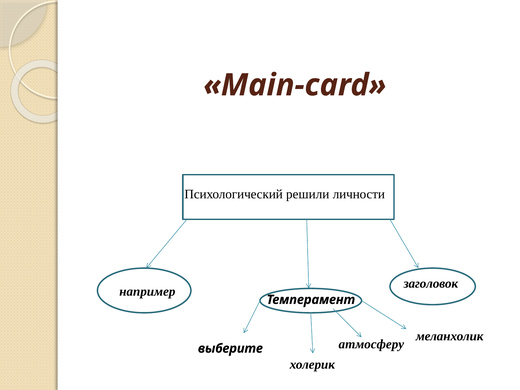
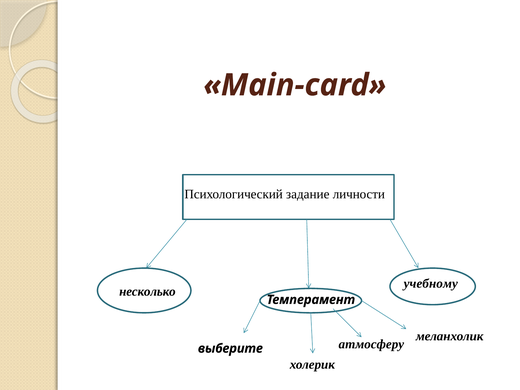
решили: решили -> задание
заголовок: заголовок -> учебному
например: например -> несколько
